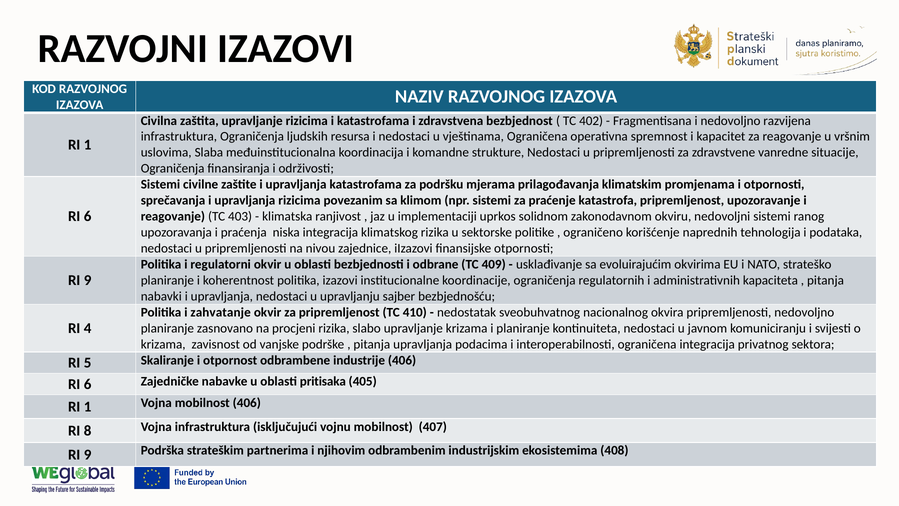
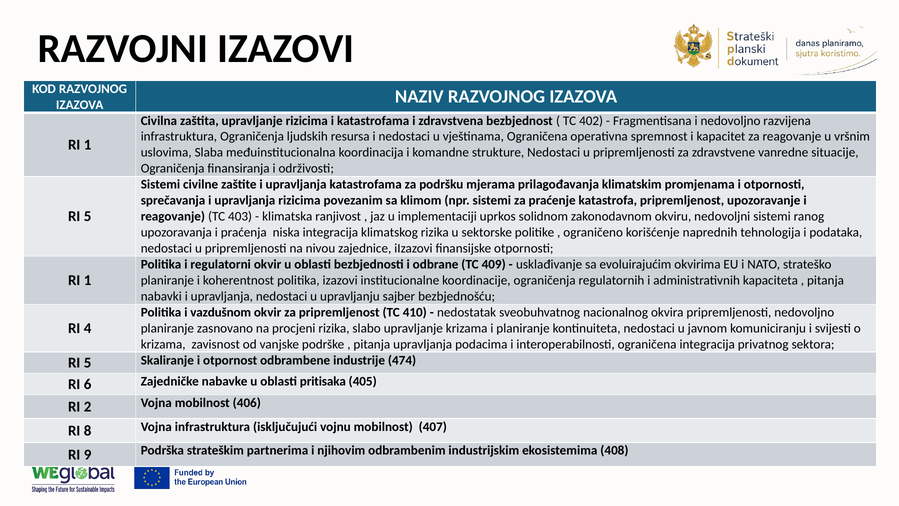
6 at (88, 216): 6 -> 5
9 at (88, 280): 9 -> 1
zahvatanje: zahvatanje -> vazdušnom
industrije 406: 406 -> 474
1 at (88, 407): 1 -> 2
